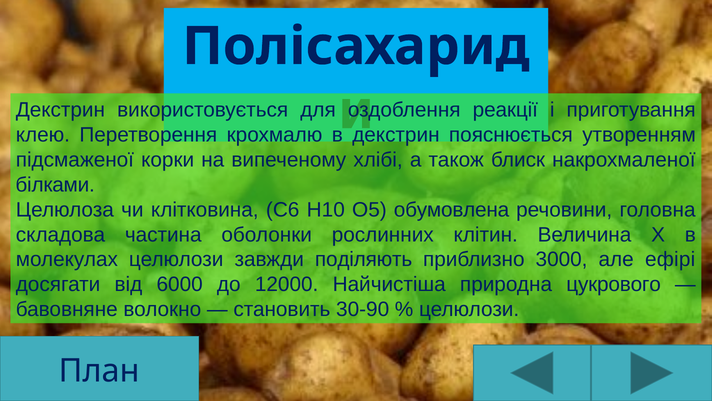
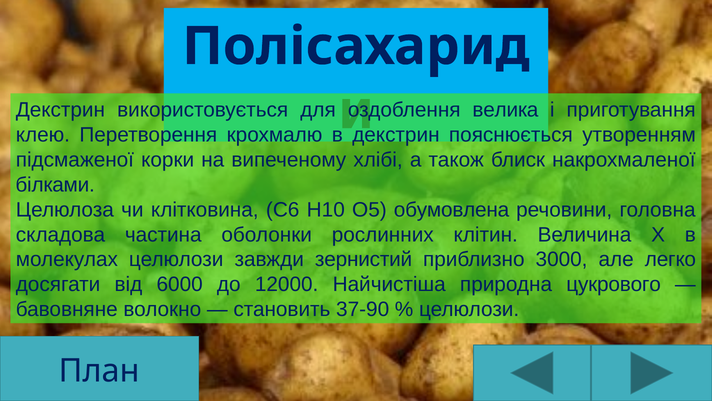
реакції: реакції -> велика
поділяють: поділяють -> зернистий
ефірі: ефірі -> легко
30-90: 30-90 -> 37-90
